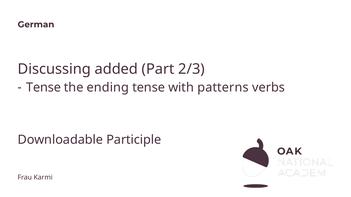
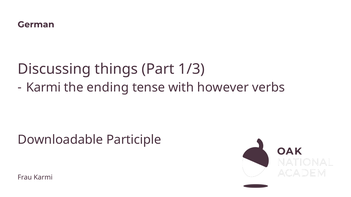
added: added -> things
2/3: 2/3 -> 1/3
Tense at (44, 88): Tense -> Karmi
patterns: patterns -> however
